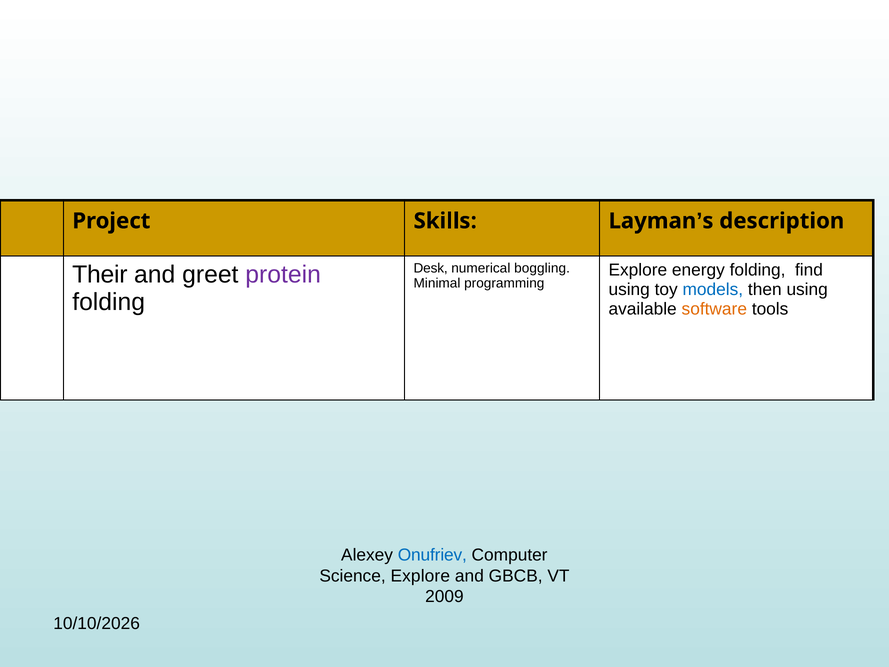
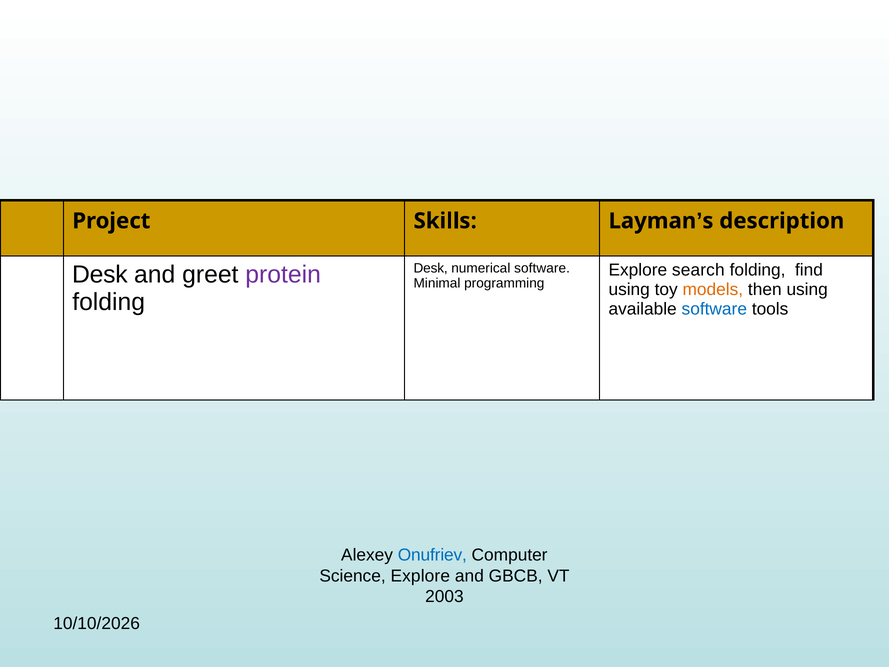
numerical boggling: boggling -> software
energy: energy -> search
Their at (100, 274): Their -> Desk
models colour: blue -> orange
software at (714, 309) colour: orange -> blue
2009: 2009 -> 2003
